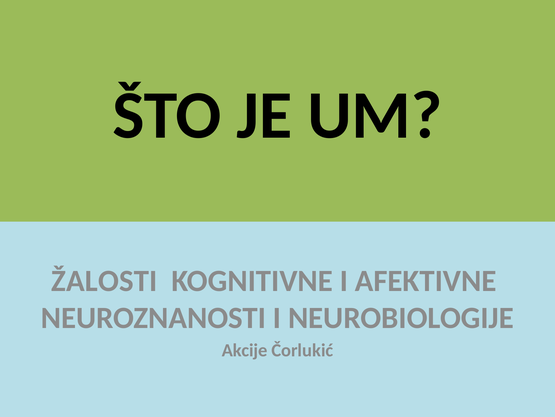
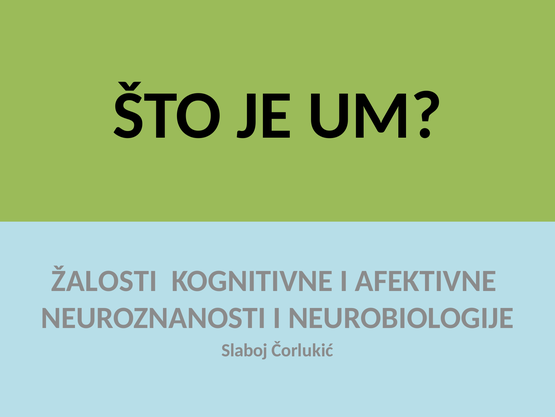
Akcije: Akcije -> Slaboj
